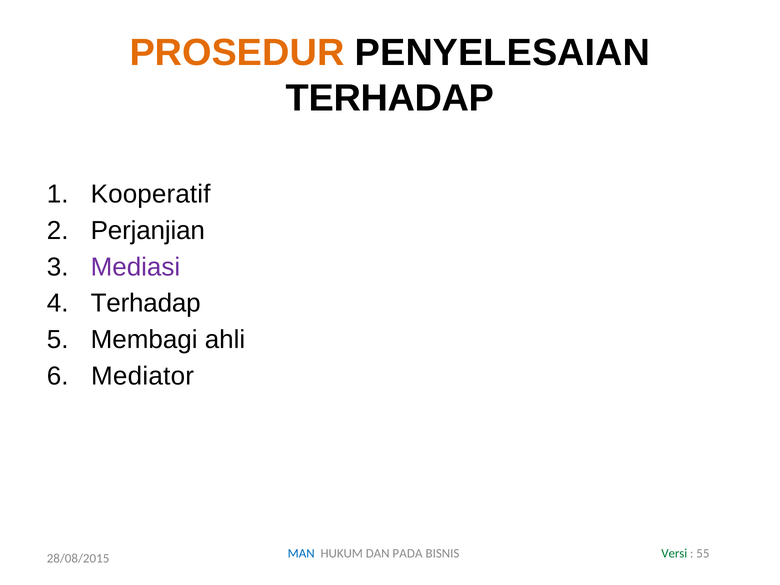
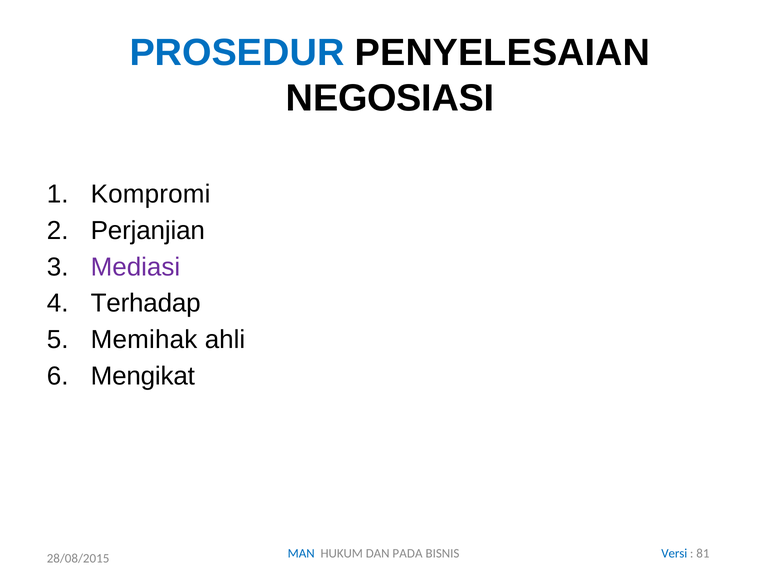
PROSEDUR colour: orange -> blue
TERHADAP at (390, 98): TERHADAP -> NEGOSIASI
Kooperatif: Kooperatif -> Kompromi
Membagi: Membagi -> Memihak
Mediator: Mediator -> Mengikat
Versi colour: green -> blue
55: 55 -> 81
